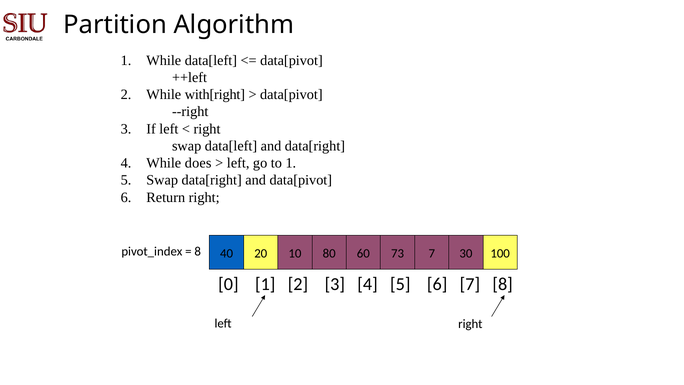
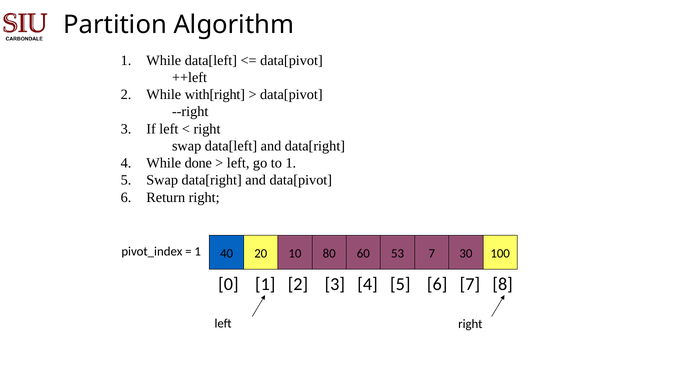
does: does -> done
8 at (198, 251): 8 -> 1
73: 73 -> 53
